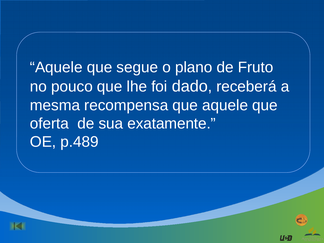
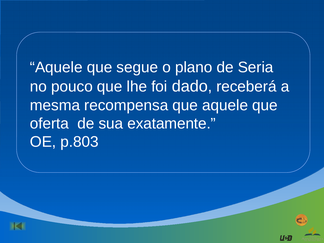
Fruto: Fruto -> Seria
p.489: p.489 -> p.803
